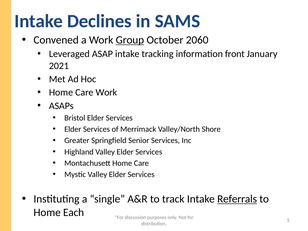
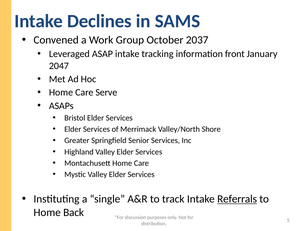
Group underline: present -> none
2060: 2060 -> 2037
2021: 2021 -> 2047
Care Work: Work -> Serve
Each: Each -> Back
